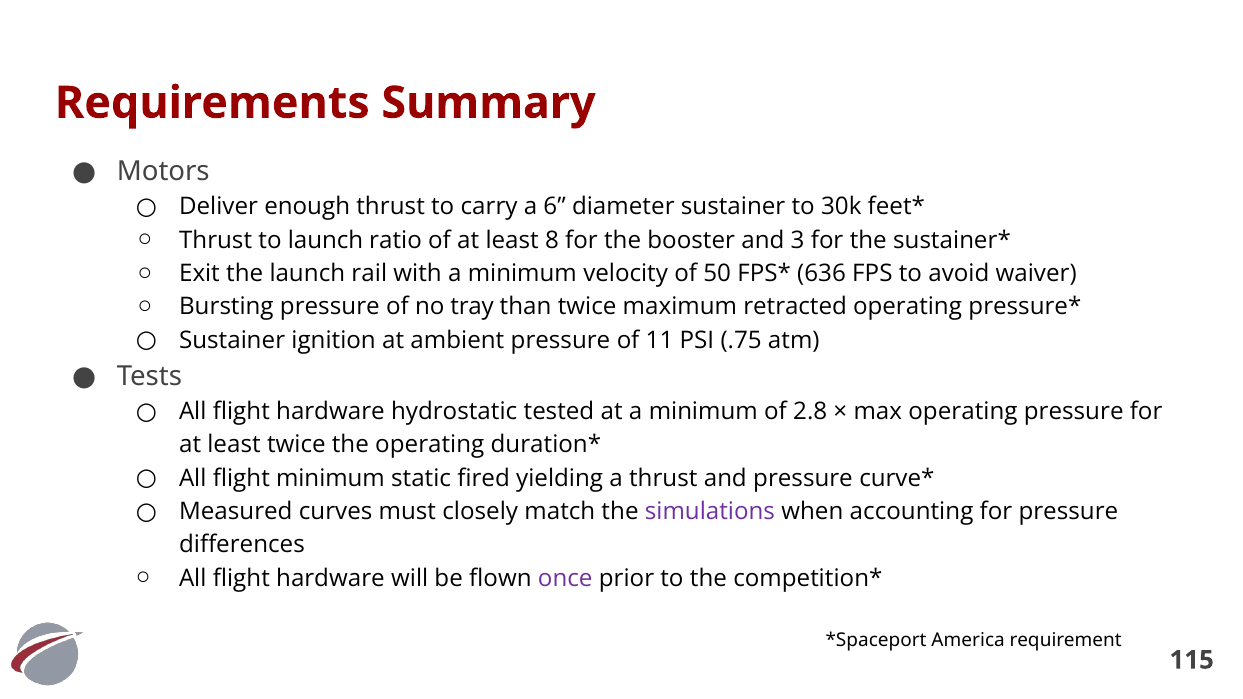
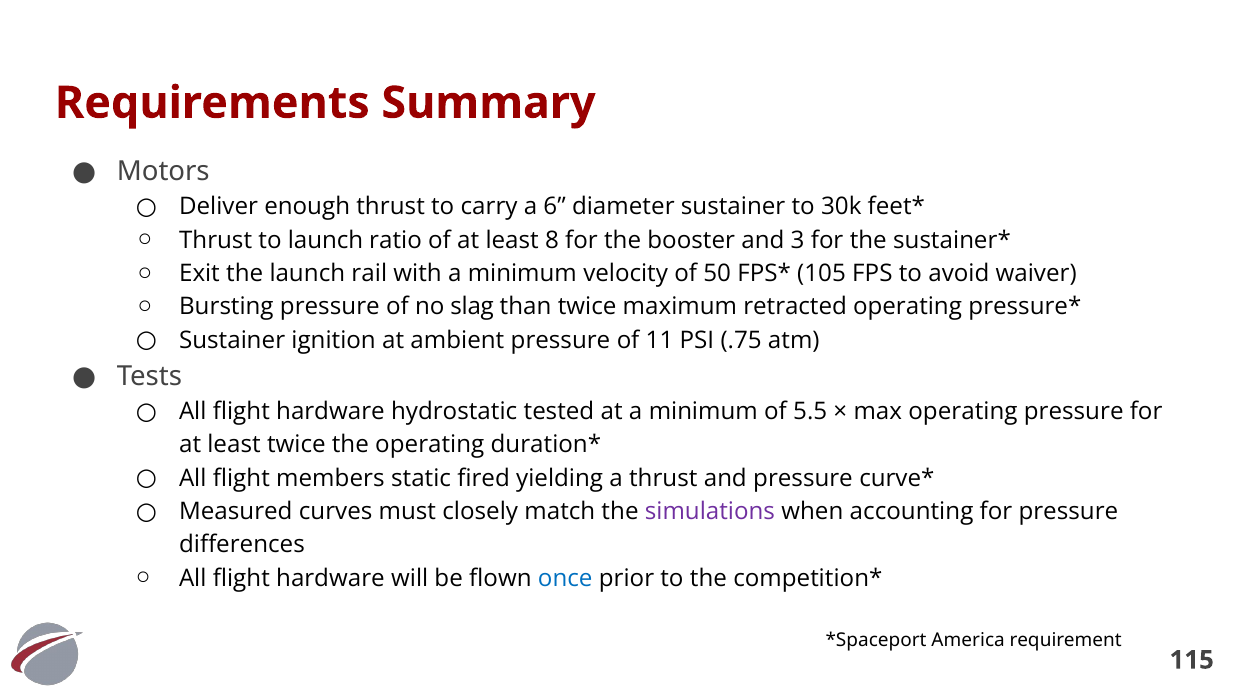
636: 636 -> 105
tray: tray -> slag
2.8: 2.8 -> 5.5
flight minimum: minimum -> members
once colour: purple -> blue
